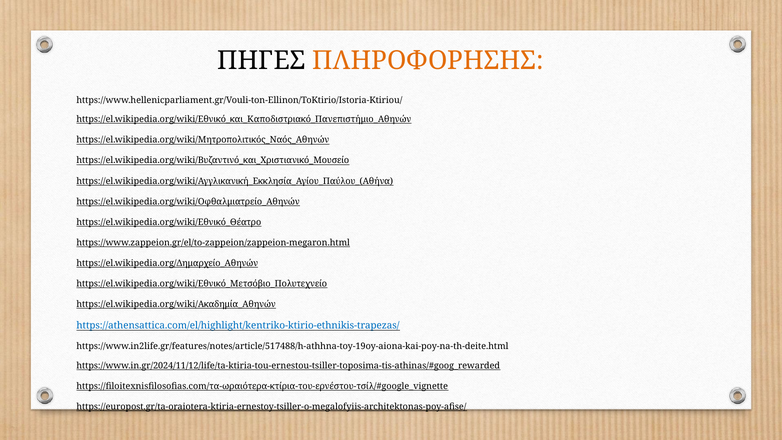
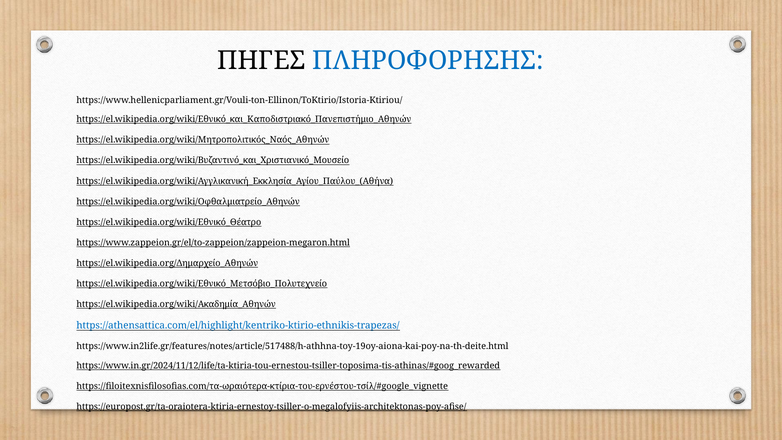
ΠΛΗΡΟΦΟΡΗΣΗΣ colour: orange -> blue
